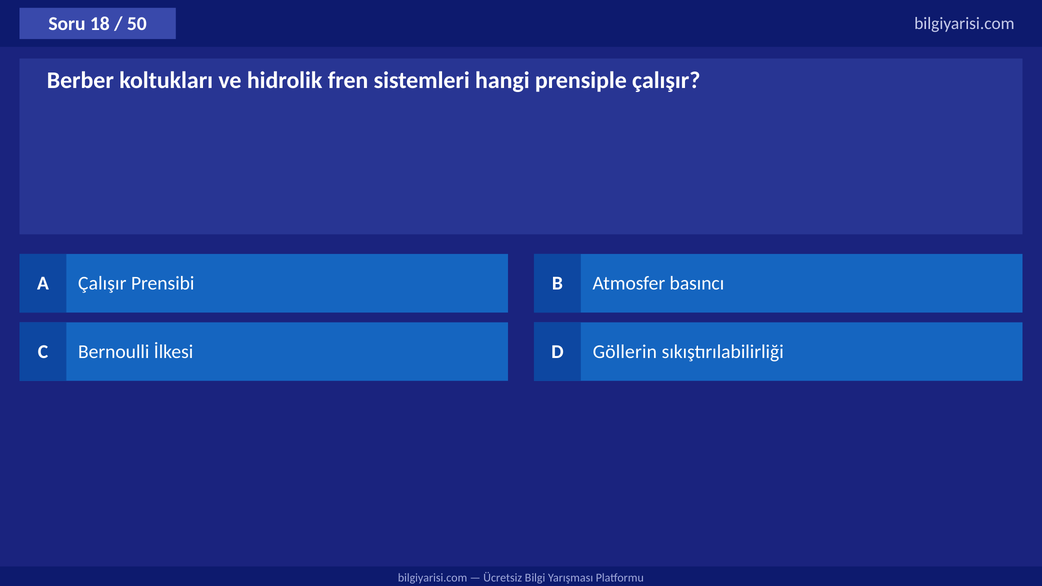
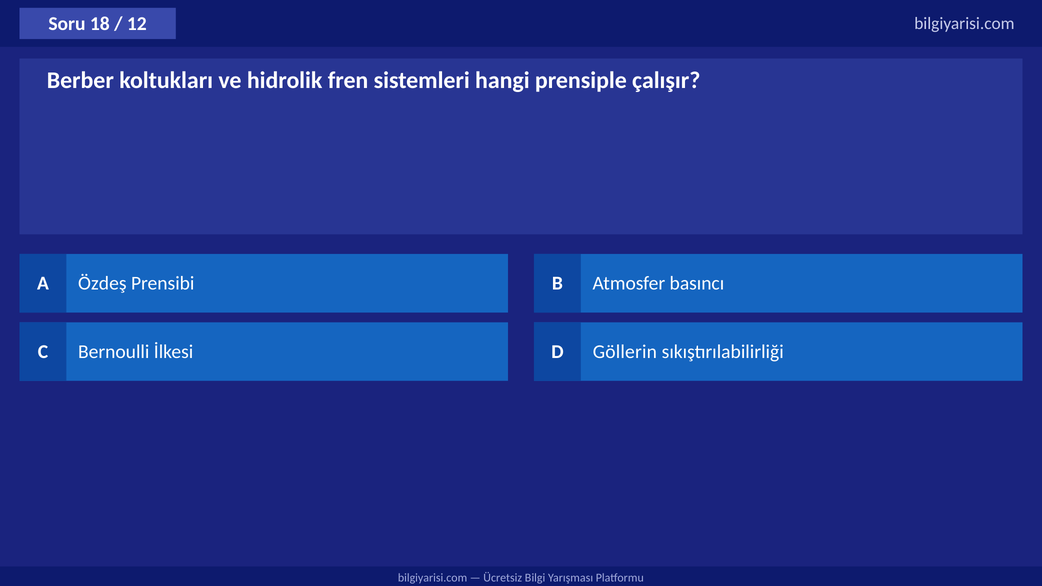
50: 50 -> 12
A Çalışır: Çalışır -> Özdeş
